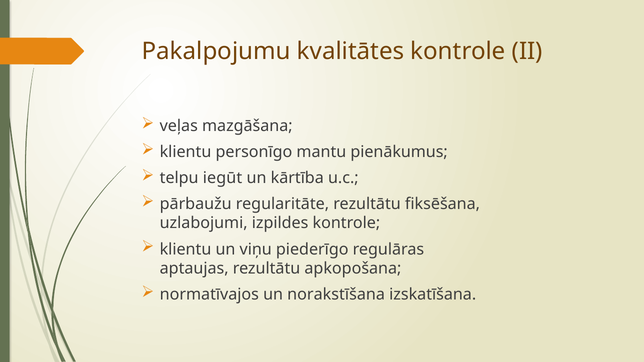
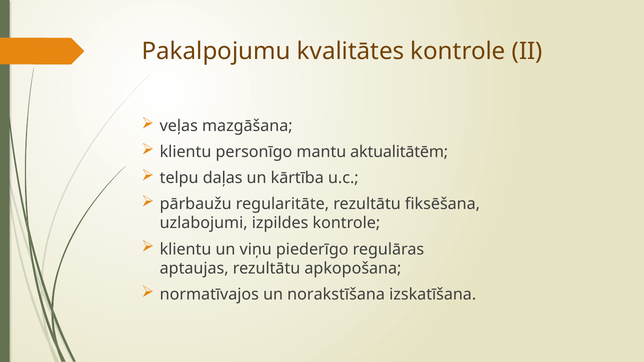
pienākumus: pienākumus -> aktualitātēm
iegūt: iegūt -> daļas
